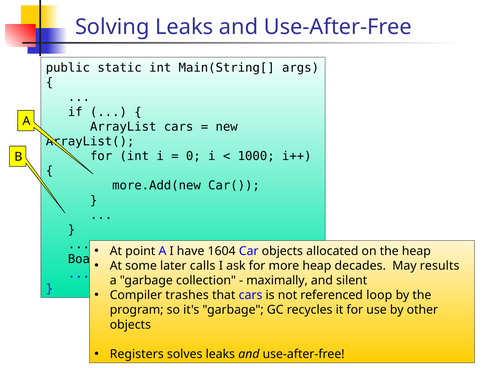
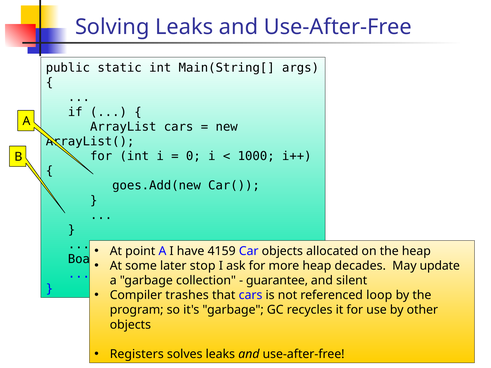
more.Add(new: more.Add(new -> goes.Add(new
1604: 1604 -> 4159
calls: calls -> stop
results: results -> update
maximally: maximally -> guarantee
